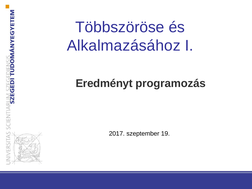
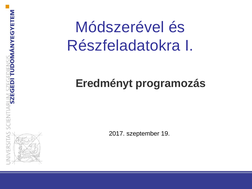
Többszöröse: Többszöröse -> Módszerével
Alkalmazásához: Alkalmazásához -> Részfeladatokra
